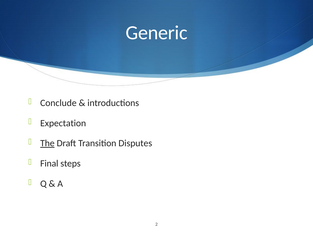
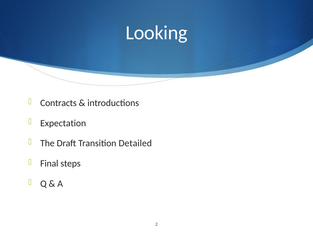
Generic: Generic -> Looking
Conclude: Conclude -> Contracts
The underline: present -> none
Disputes: Disputes -> Detailed
